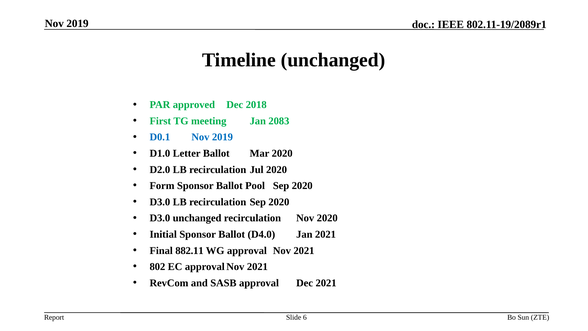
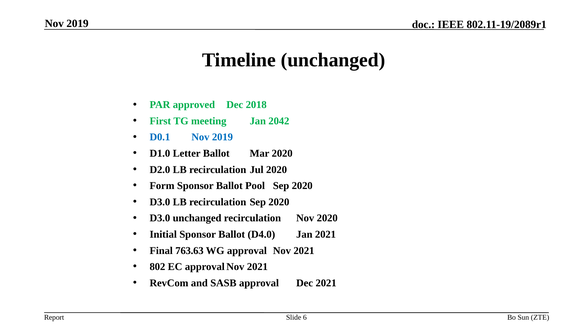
2083: 2083 -> 2042
882.11: 882.11 -> 763.63
